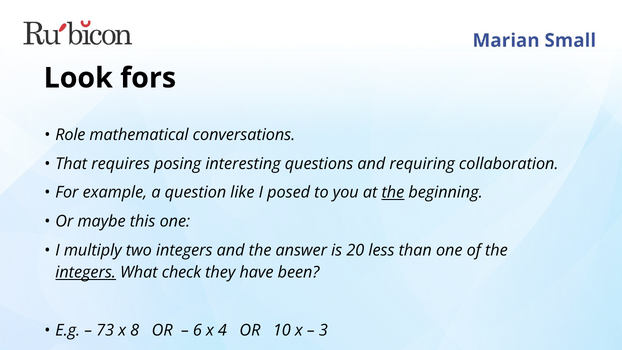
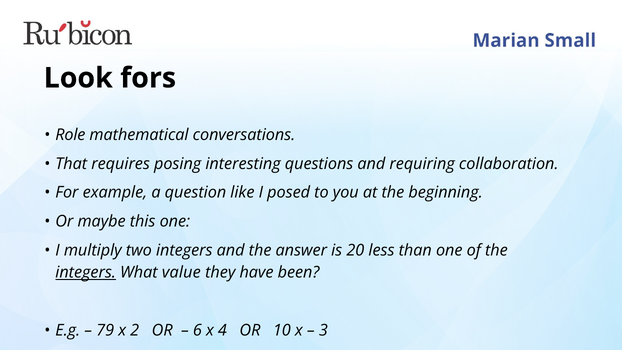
the at (393, 193) underline: present -> none
check: check -> value
73: 73 -> 79
8: 8 -> 2
